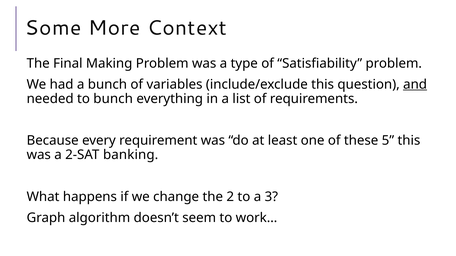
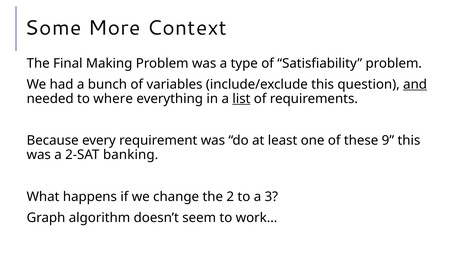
to bunch: bunch -> where
list underline: none -> present
5: 5 -> 9
